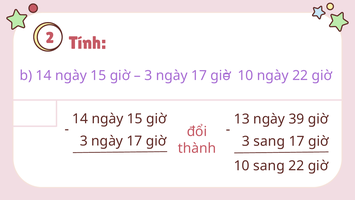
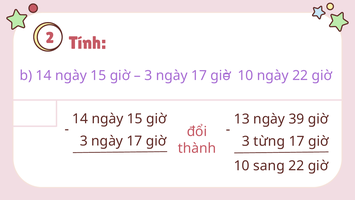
3 sang: sang -> từng
